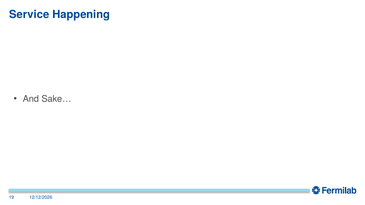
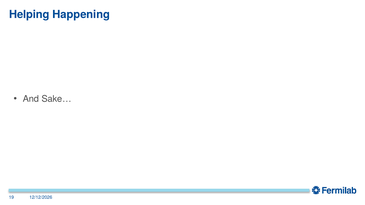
Service: Service -> Helping
